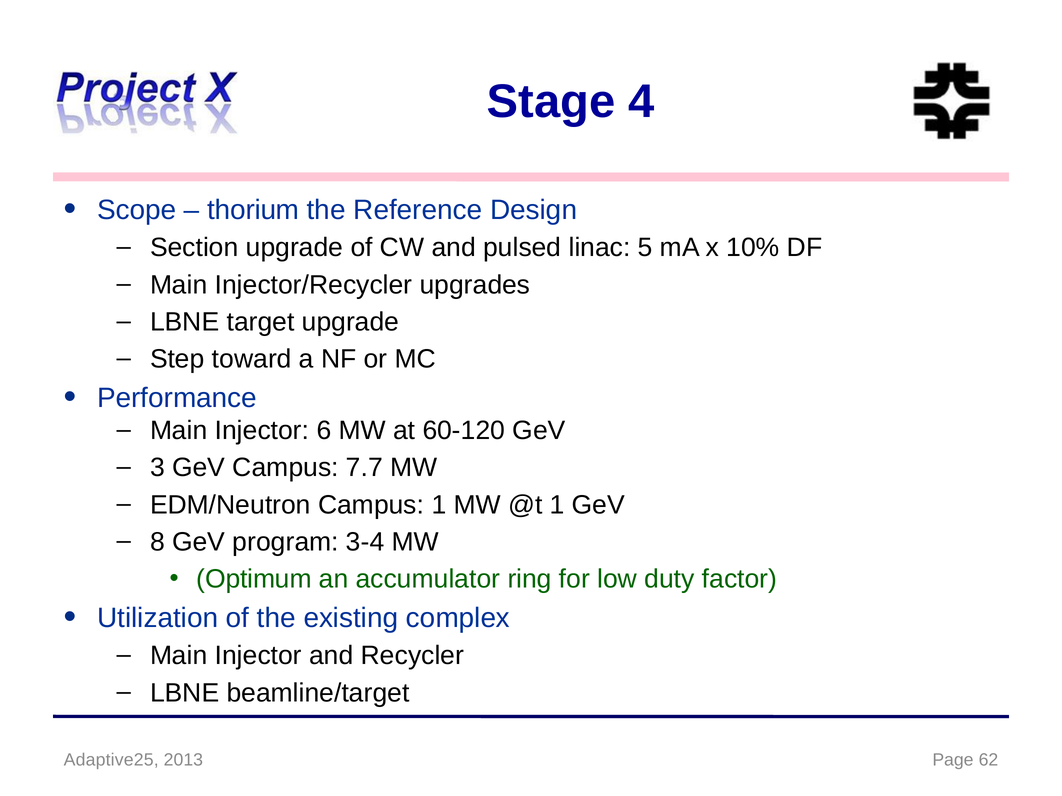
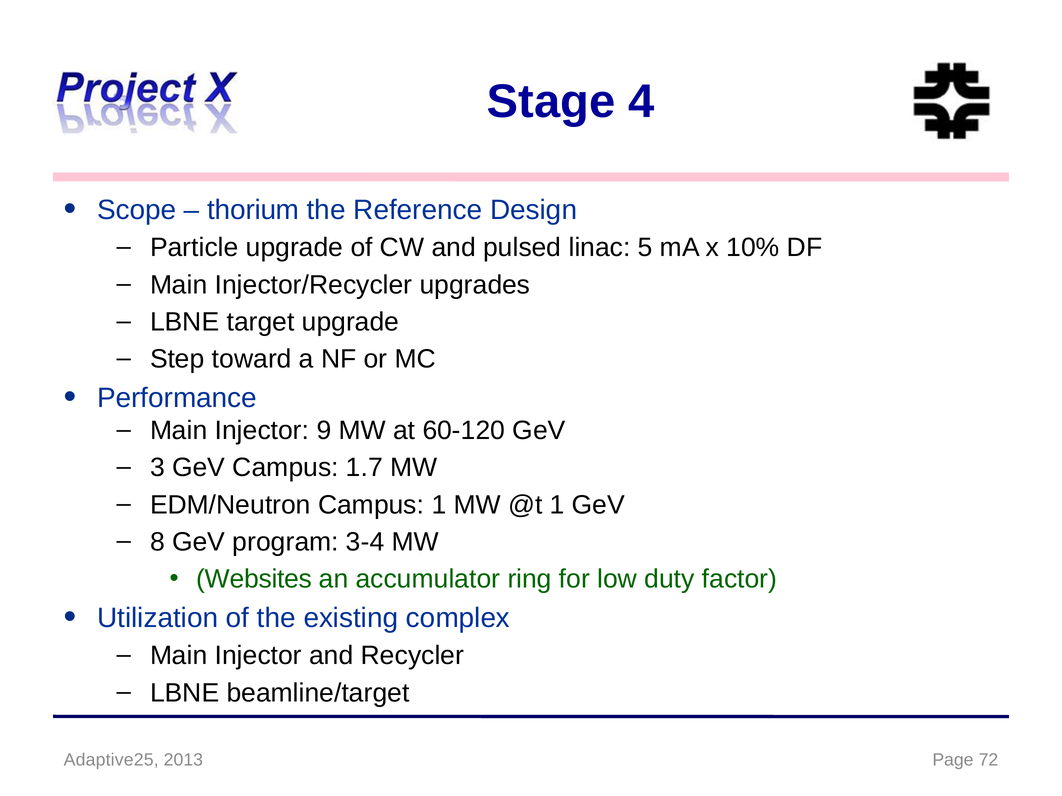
Section: Section -> Particle
6: 6 -> 9
7.7: 7.7 -> 1.7
Optimum: Optimum -> Websites
62: 62 -> 72
